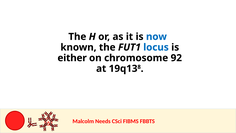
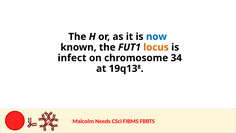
locus colour: blue -> orange
either: either -> infect
92: 92 -> 34
